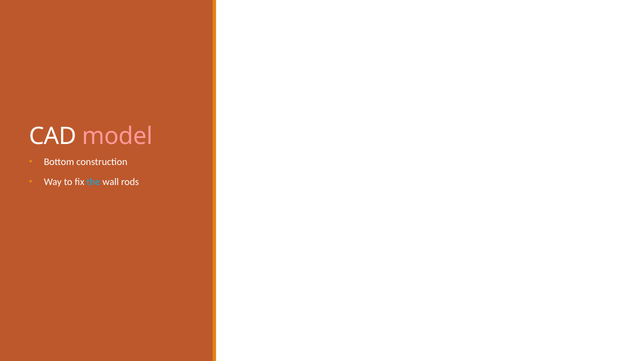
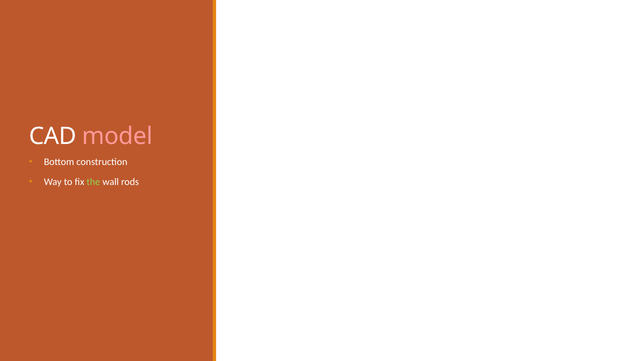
the colour: light blue -> light green
